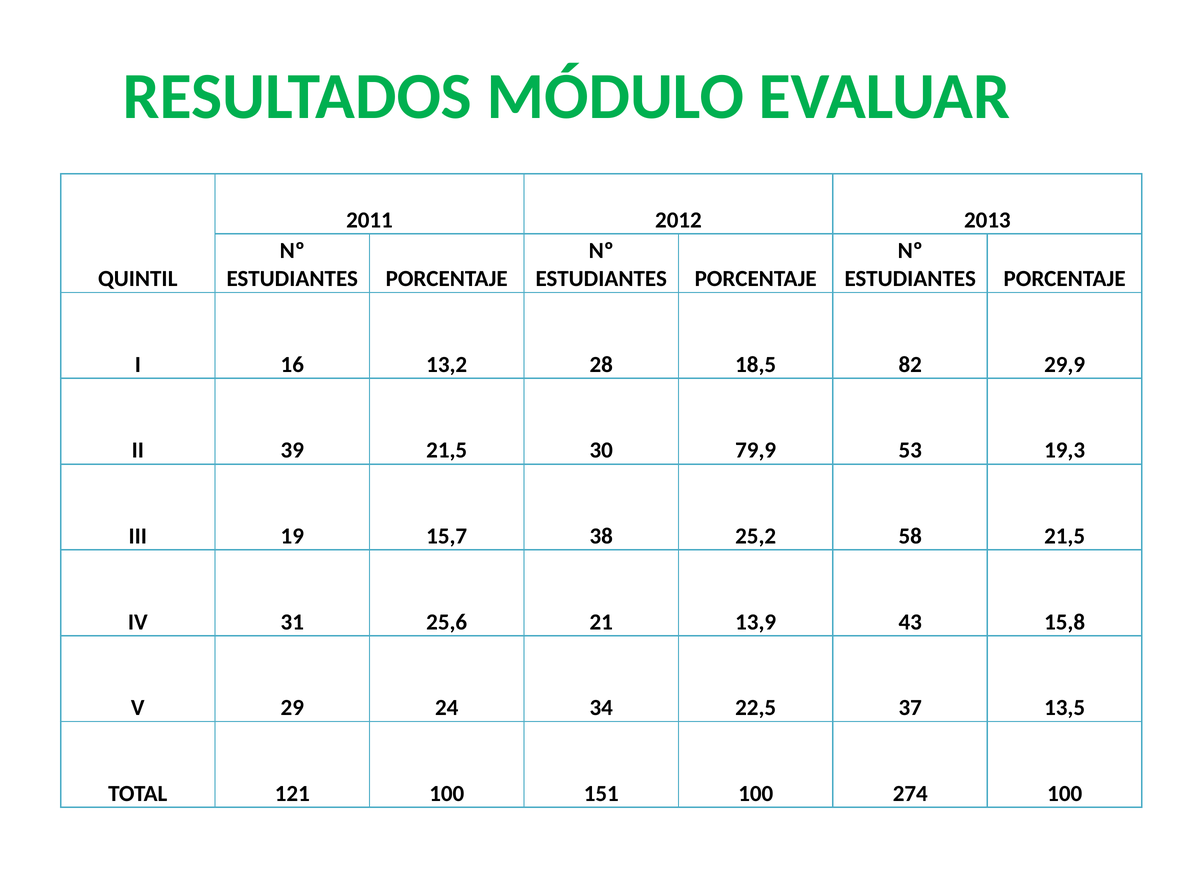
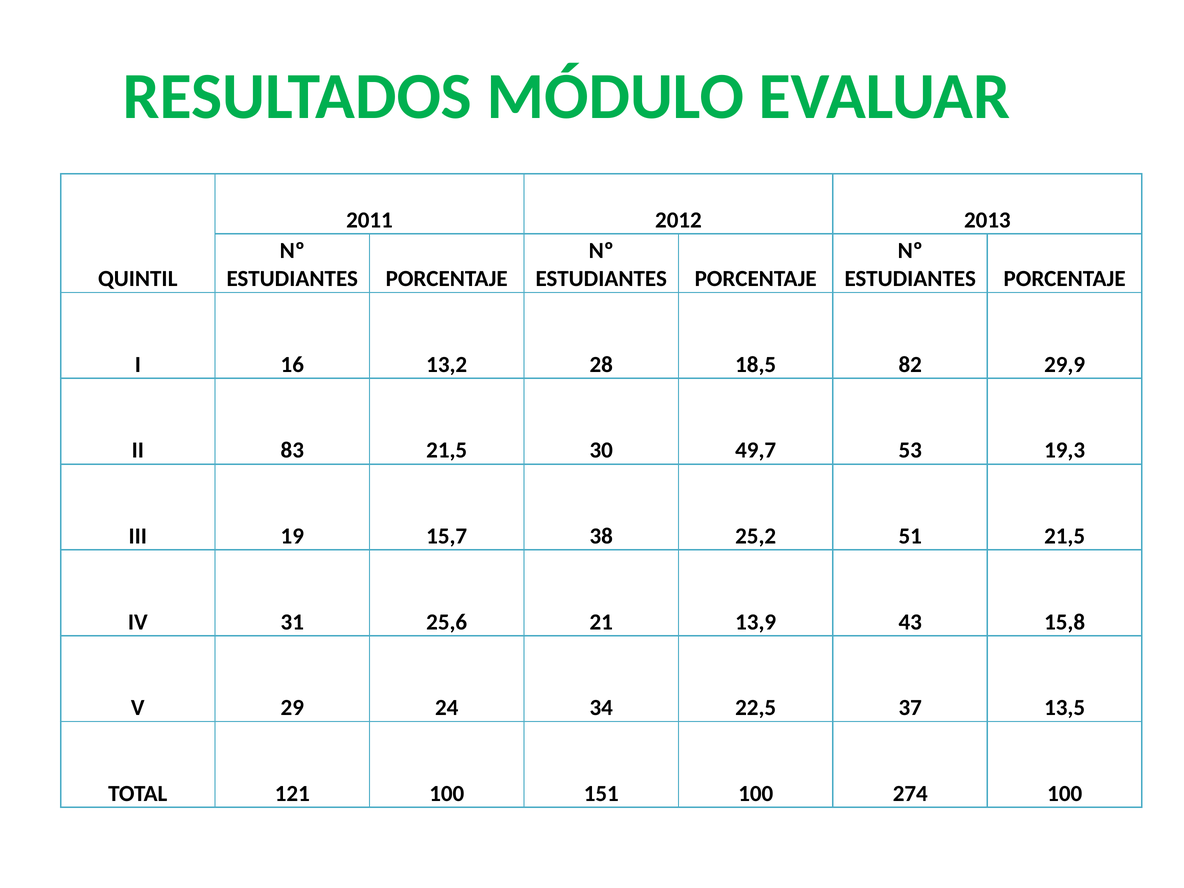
39: 39 -> 83
79,9: 79,9 -> 49,7
58: 58 -> 51
